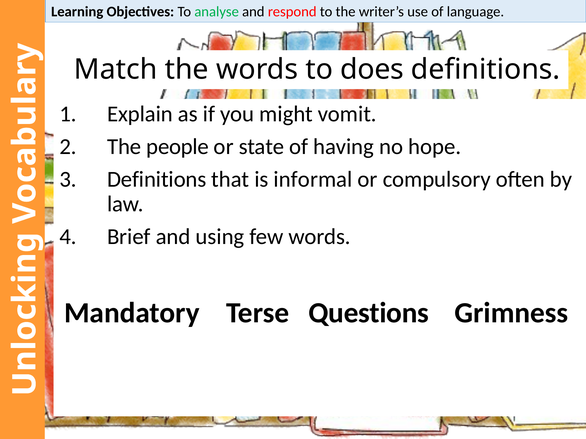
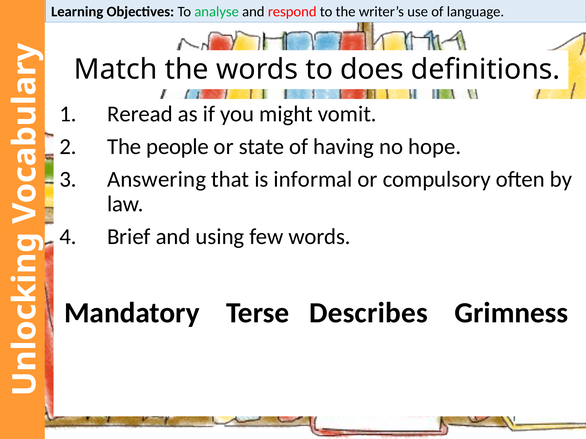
Explain: Explain -> Reread
Definitions at (157, 180): Definitions -> Answering
Questions: Questions -> Describes
